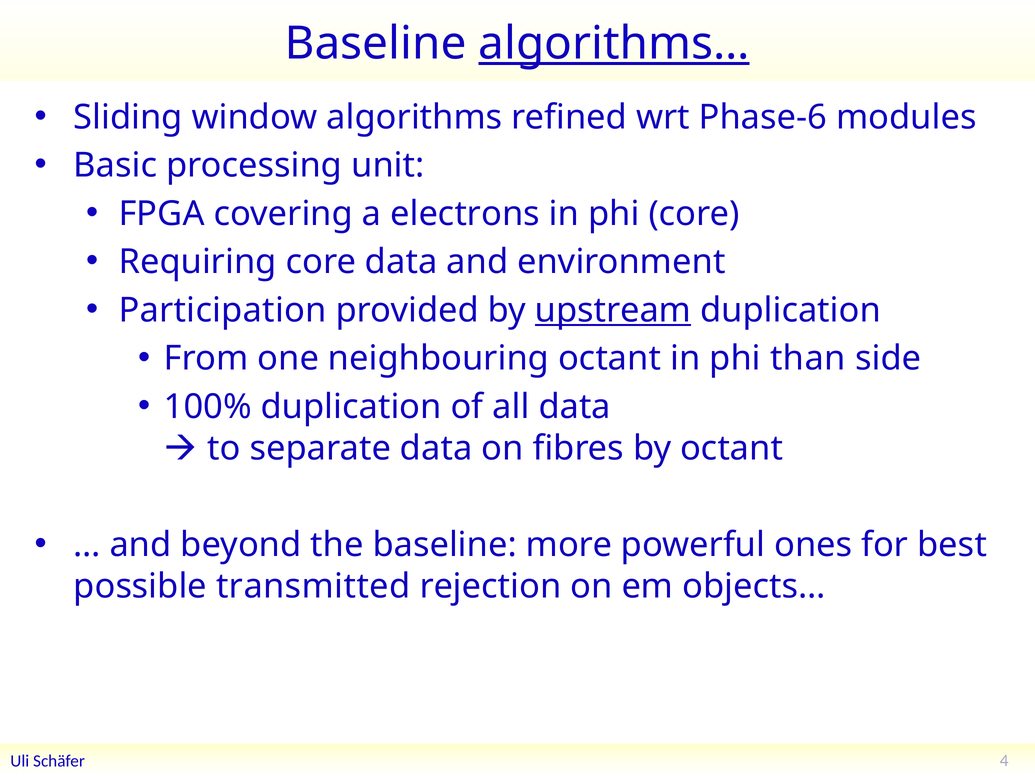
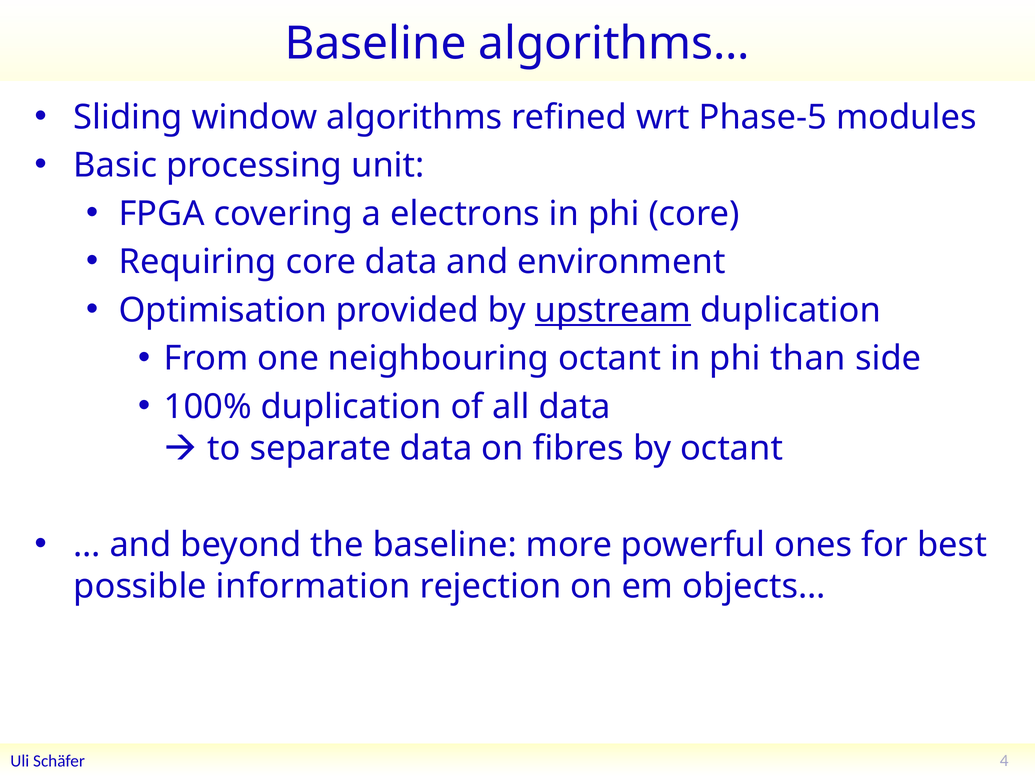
algorithms… underline: present -> none
Phase-6: Phase-6 -> Phase-5
Participation: Participation -> Optimisation
transmitted: transmitted -> information
